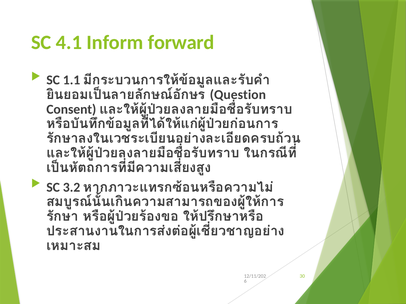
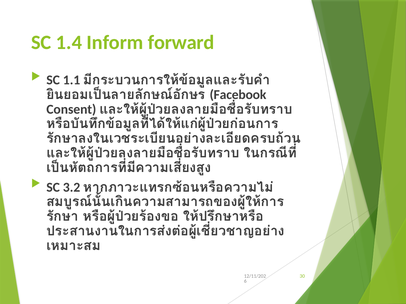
4.1: 4.1 -> 1.4
Question: Question -> Facebook
